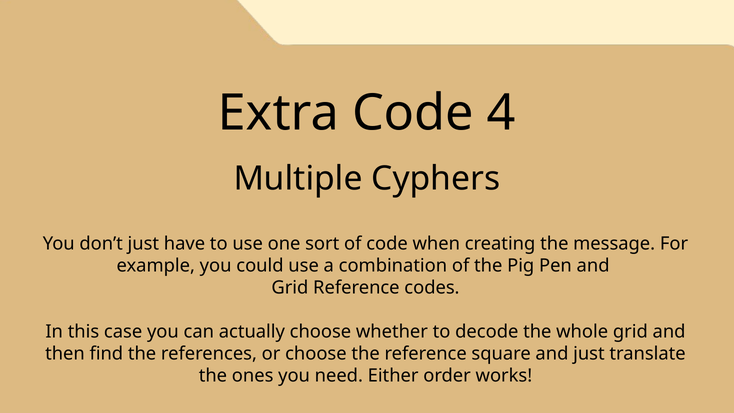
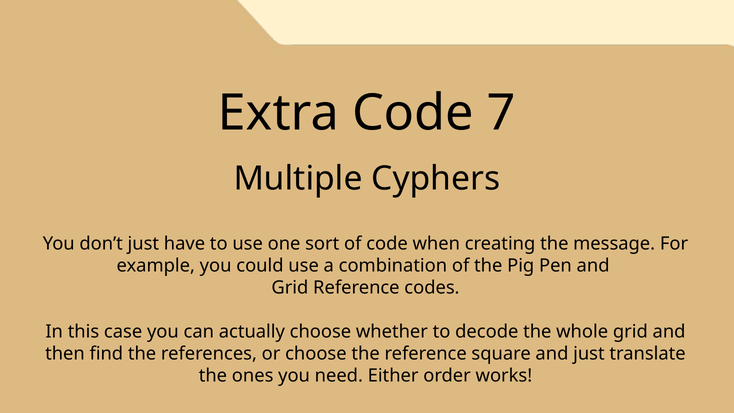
4: 4 -> 7
